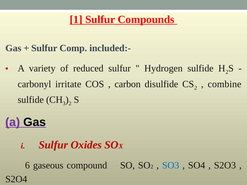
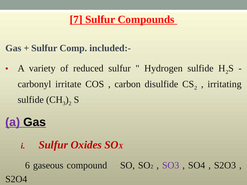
1: 1 -> 7
combine: combine -> irritating
SO3 colour: blue -> purple
